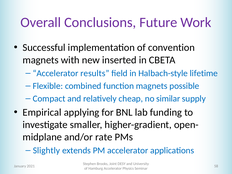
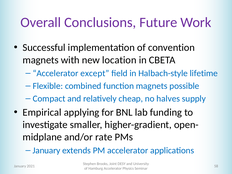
inserted: inserted -> location
results: results -> except
similar: similar -> halves
Slightly at (46, 150): Slightly -> January
